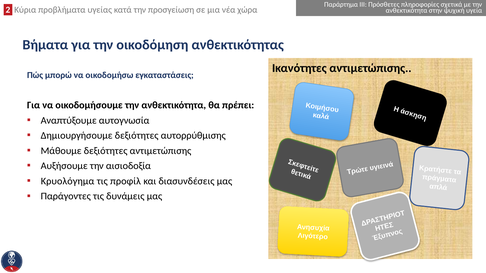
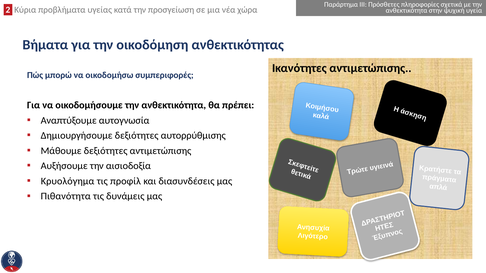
εγκαταστάσεις: εγκαταστάσεις -> συμπεριφορές
Παράγοντες: Παράγοντες -> Πιθανότητα
